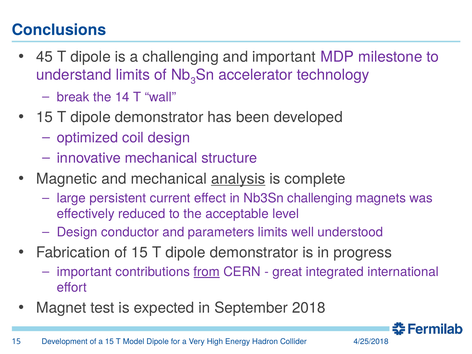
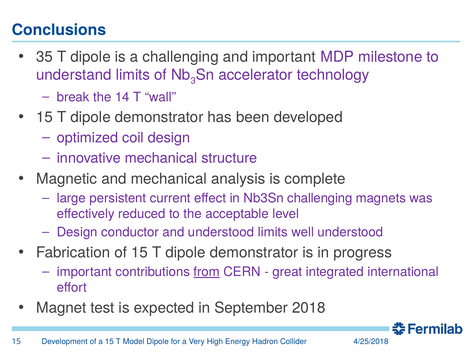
45: 45 -> 35
analysis underline: present -> none
and parameters: parameters -> understood
